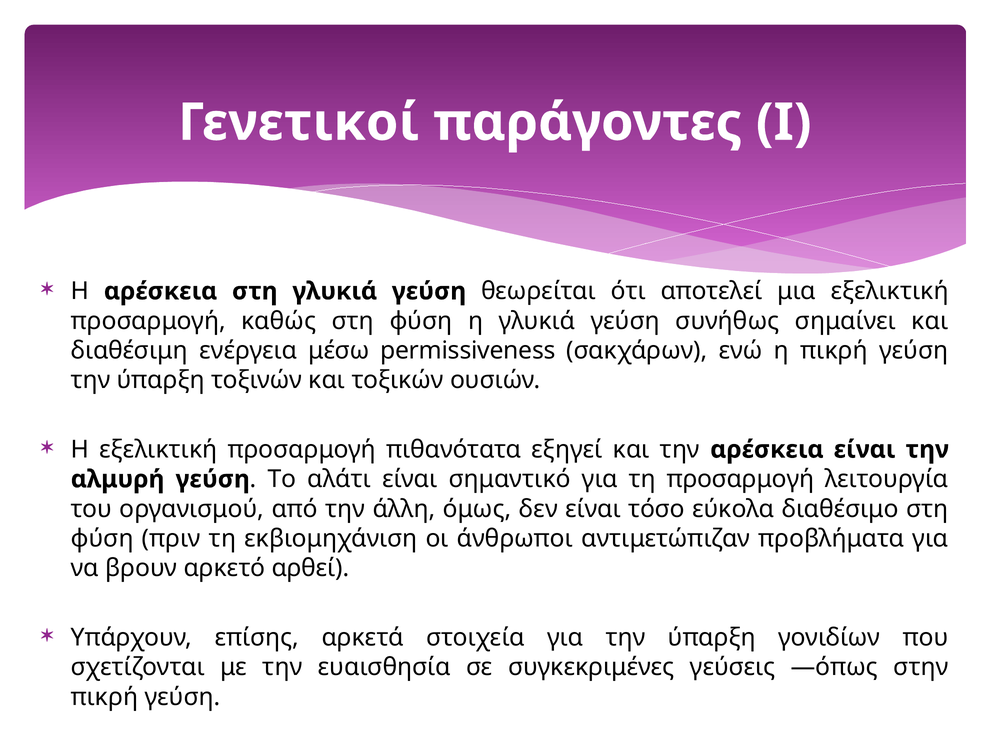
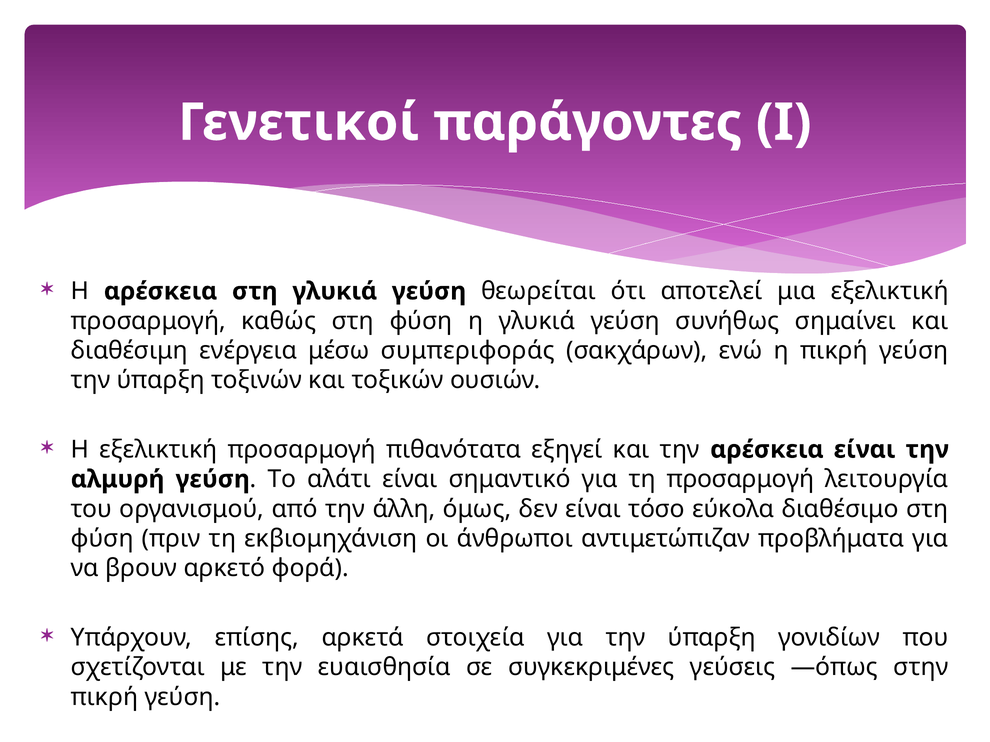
permissiveness: permissiveness -> συμπεριφοράς
αρθεί: αρθεί -> φορά
